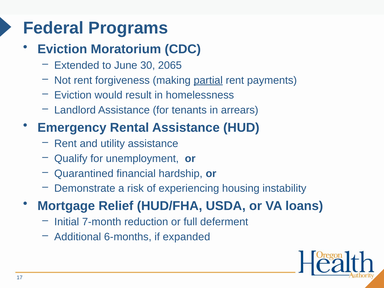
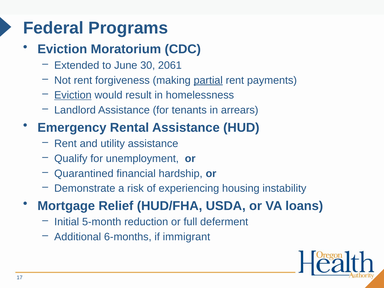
2065: 2065 -> 2061
Eviction at (73, 95) underline: none -> present
7-month: 7-month -> 5-month
expanded: expanded -> immigrant
